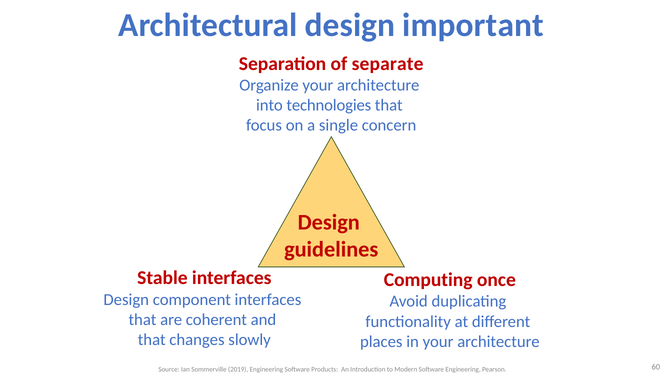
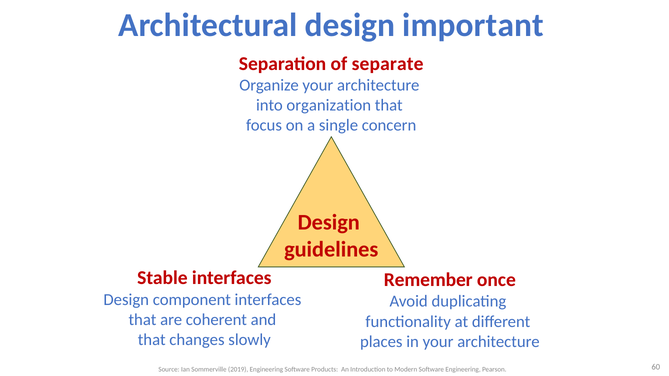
technologies: technologies -> organization
Computing: Computing -> Remember
